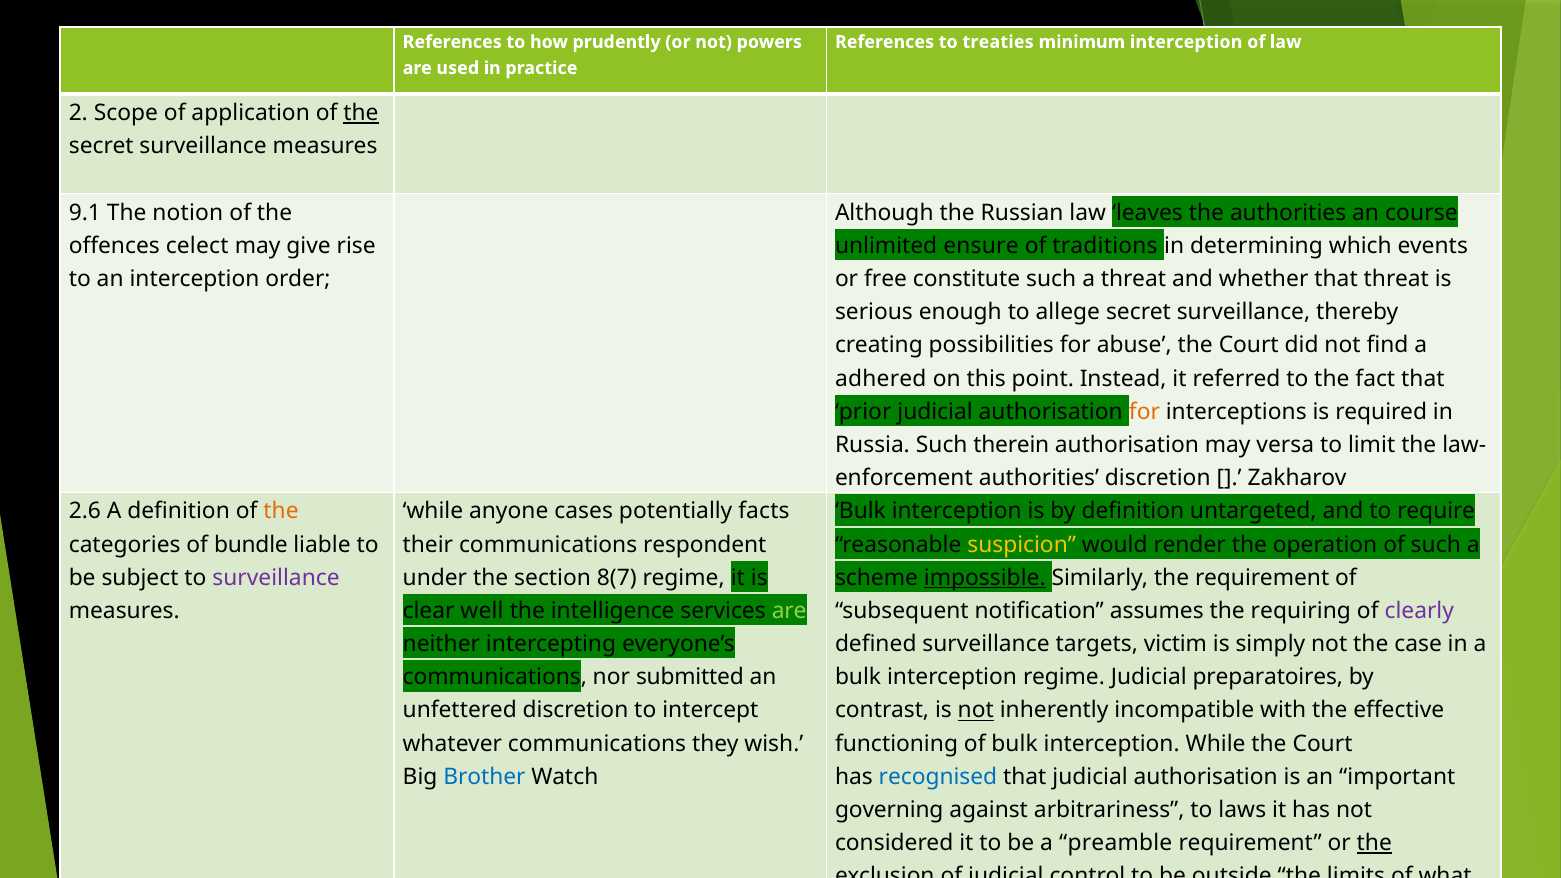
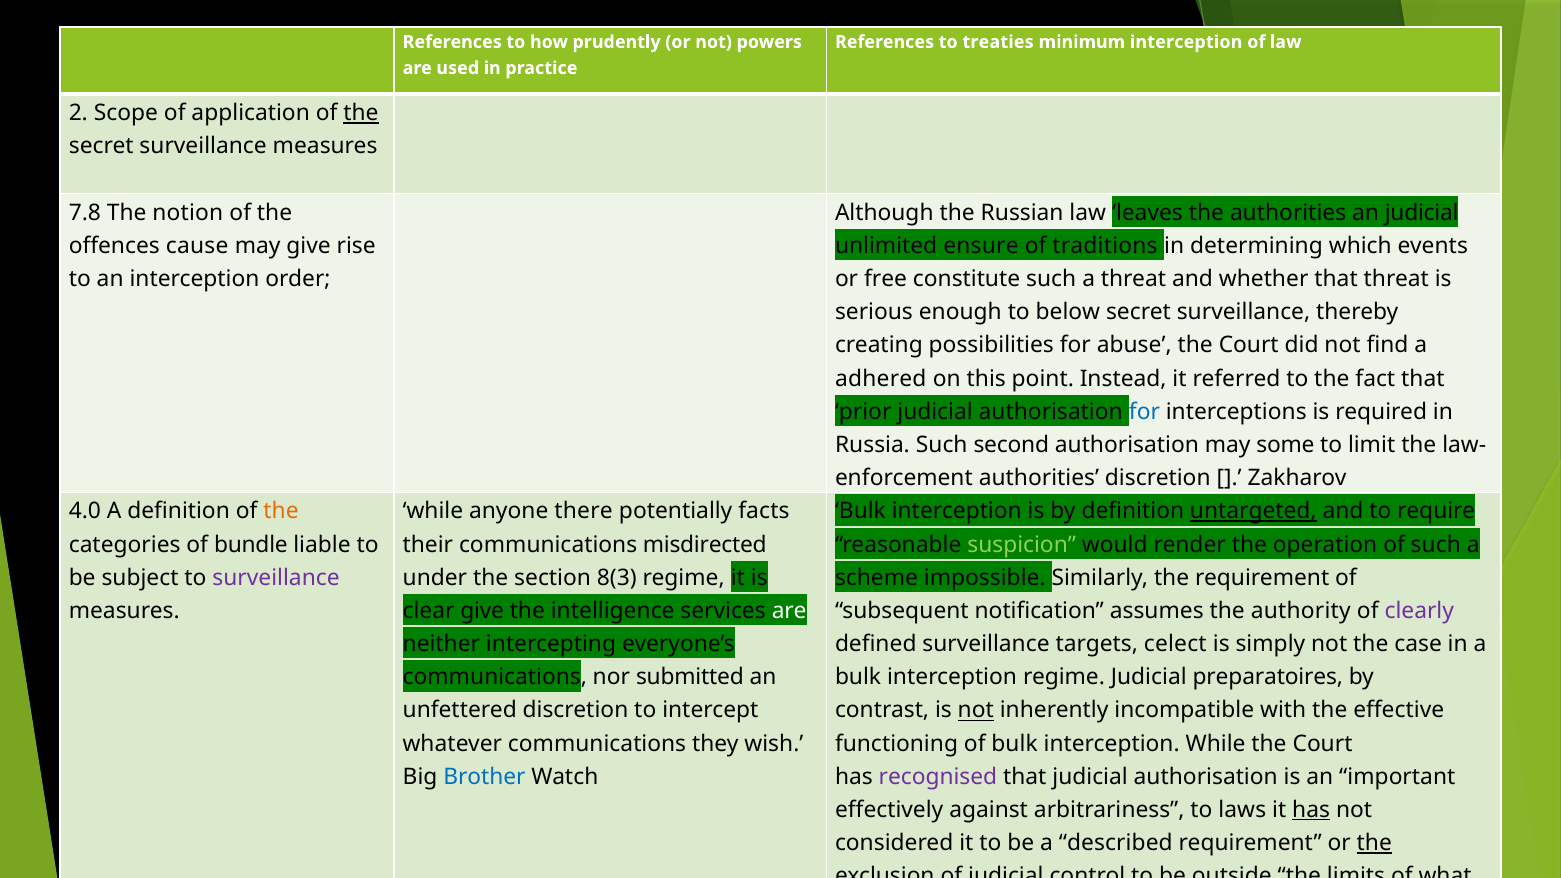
9.1: 9.1 -> 7.8
an course: course -> judicial
celect: celect -> cause
allege: allege -> below
for at (1144, 412) colour: orange -> blue
therein: therein -> second
versa: versa -> some
2.6: 2.6 -> 4.0
cases: cases -> there
untargeted underline: none -> present
respondent: respondent -> misdirected
suspicion colour: yellow -> light green
8(7: 8(7 -> 8(3
impossible underline: present -> none
clear well: well -> give
are at (789, 611) colour: light green -> white
requiring: requiring -> authority
victim: victim -> celect
recognised colour: blue -> purple
governing: governing -> effectively
has at (1311, 810) underline: none -> present
preamble: preamble -> described
